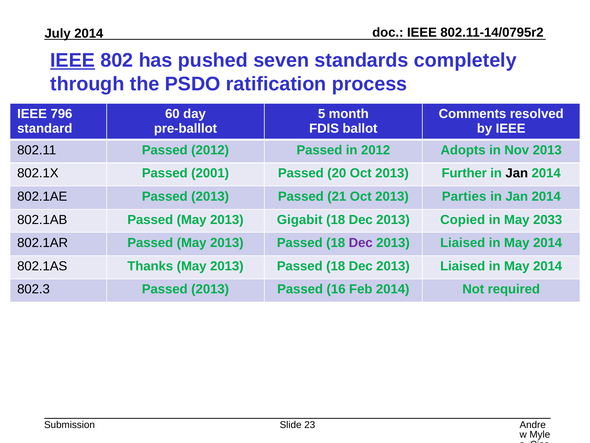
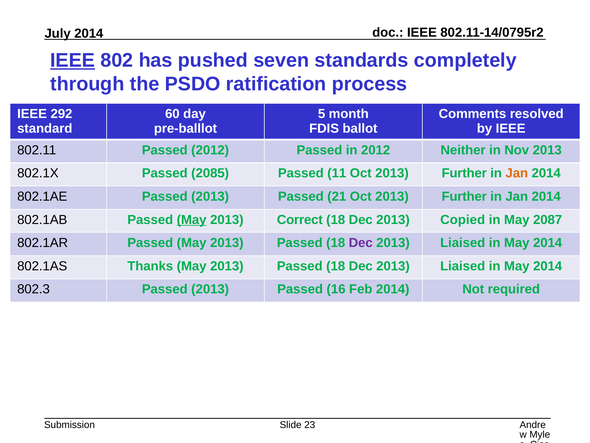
796: 796 -> 292
Adopts: Adopts -> Neither
2001: 2001 -> 2085
20: 20 -> 11
Jan at (517, 173) colour: black -> orange
21 Oct 2013 Parties: Parties -> Further
May at (192, 219) underline: none -> present
Gigabit: Gigabit -> Correct
2033: 2033 -> 2087
